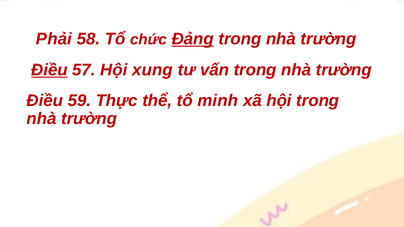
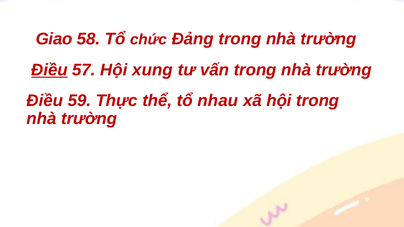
Phải: Phải -> Giao
Đảng underline: present -> none
minh: minh -> nhau
